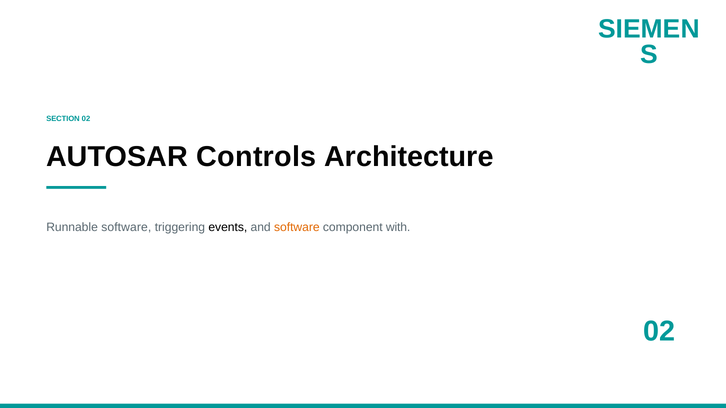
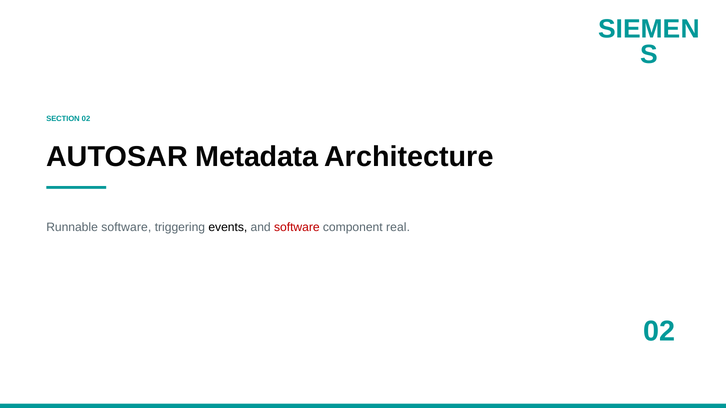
Controls: Controls -> Metadata
software at (297, 227) colour: orange -> red
with: with -> real
